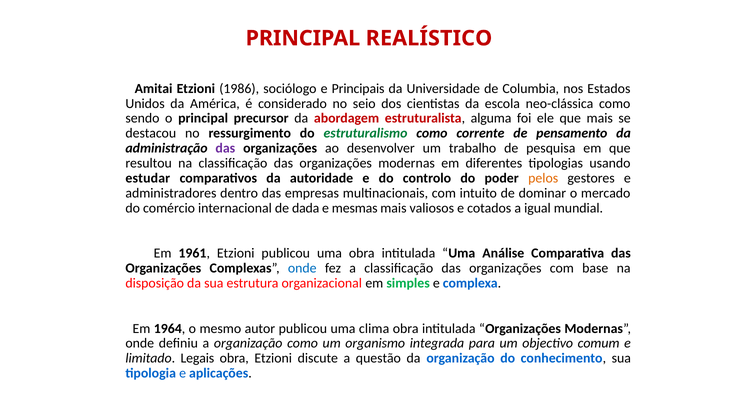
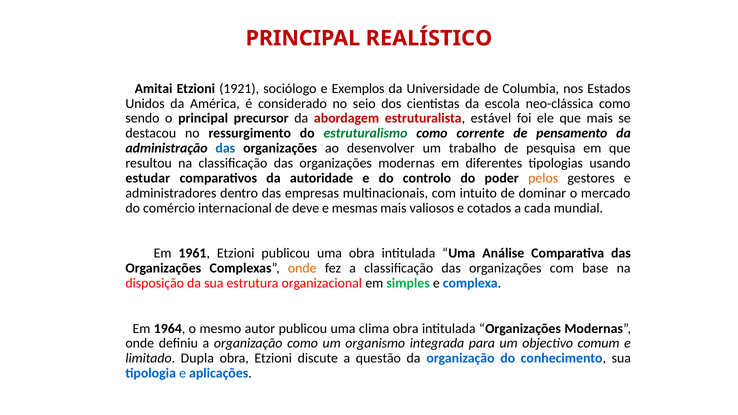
1986: 1986 -> 1921
Principais: Principais -> Exemplos
alguma: alguma -> estável
das at (225, 148) colour: purple -> blue
dada: dada -> deve
igual: igual -> cada
onde at (302, 268) colour: blue -> orange
Legais: Legais -> Dupla
